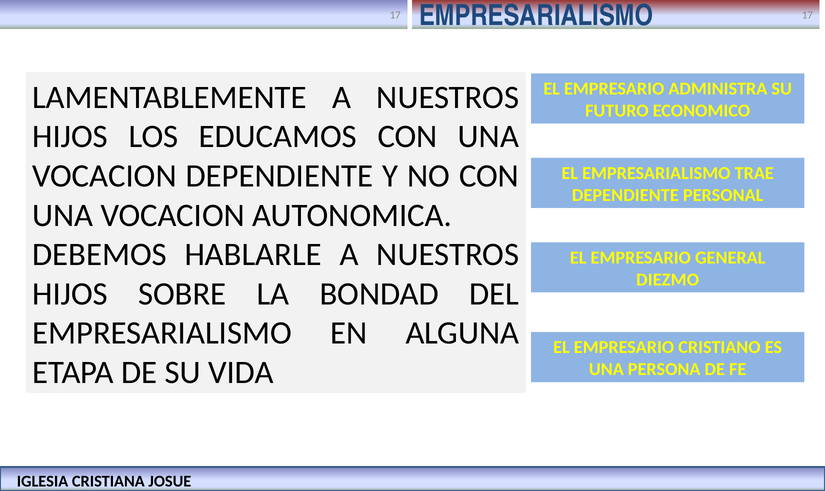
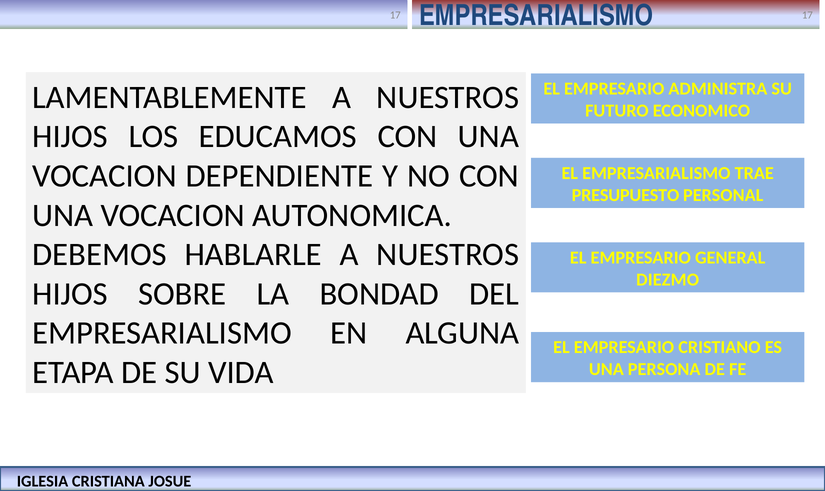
DEPENDIENTE at (625, 195): DEPENDIENTE -> PRESUPUESTO
